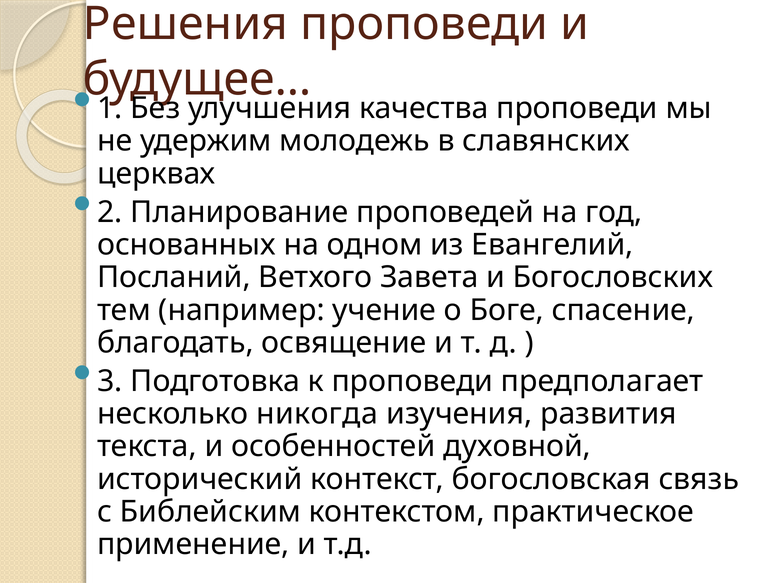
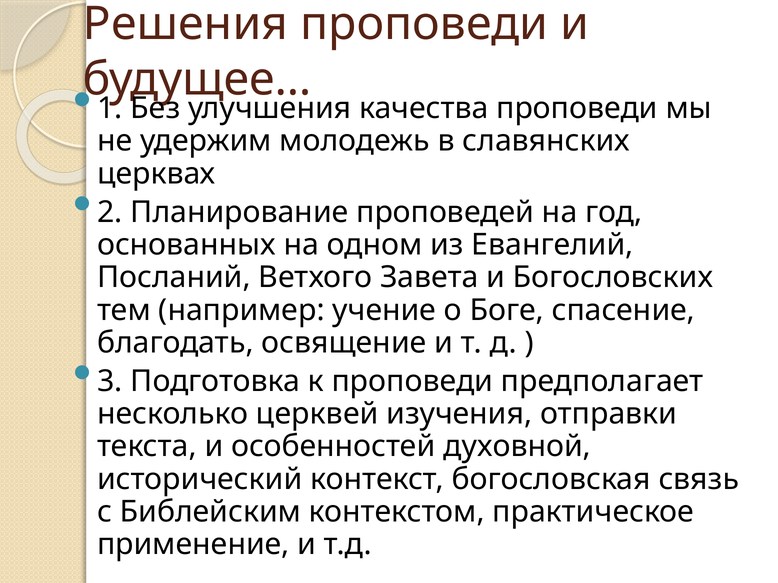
никогда: никогда -> церквей
развития: развития -> отправки
